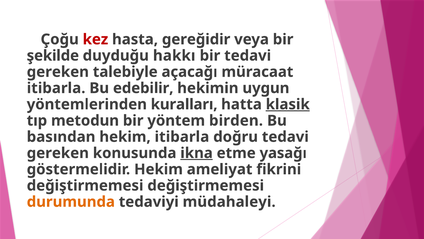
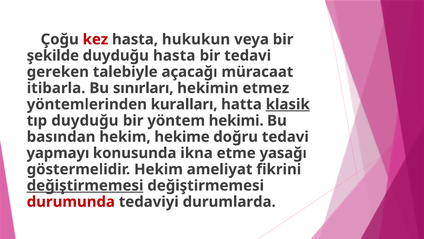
gereğidir: gereğidir -> hukukun
duyduğu hakkı: hakkı -> hasta
edebilir: edebilir -> sınırları
uygun: uygun -> etmez
tıp metodun: metodun -> duyduğu
birden: birden -> hekimi
hekim itibarla: itibarla -> hekime
gereken at (58, 153): gereken -> yapmayı
ikna underline: present -> none
değiştirmemesi at (85, 185) underline: none -> present
durumunda colour: orange -> red
müdahaleyi: müdahaleyi -> durumlarda
